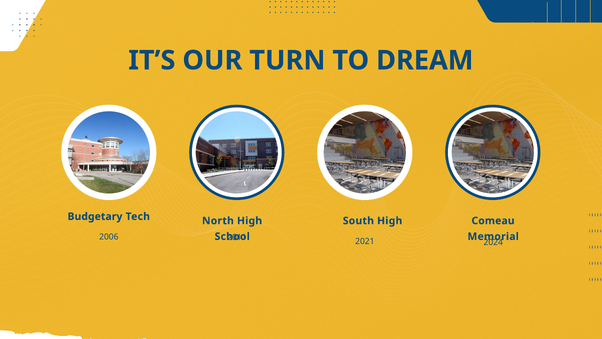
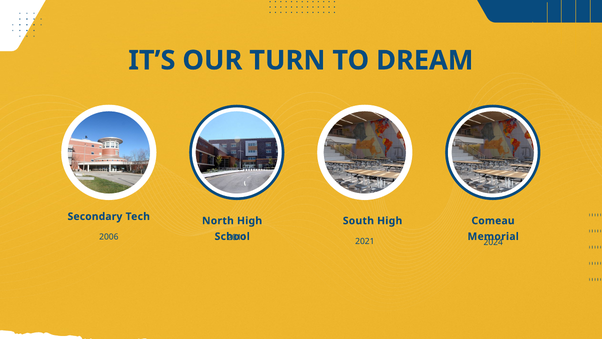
Budgetary: Budgetary -> Secondary
